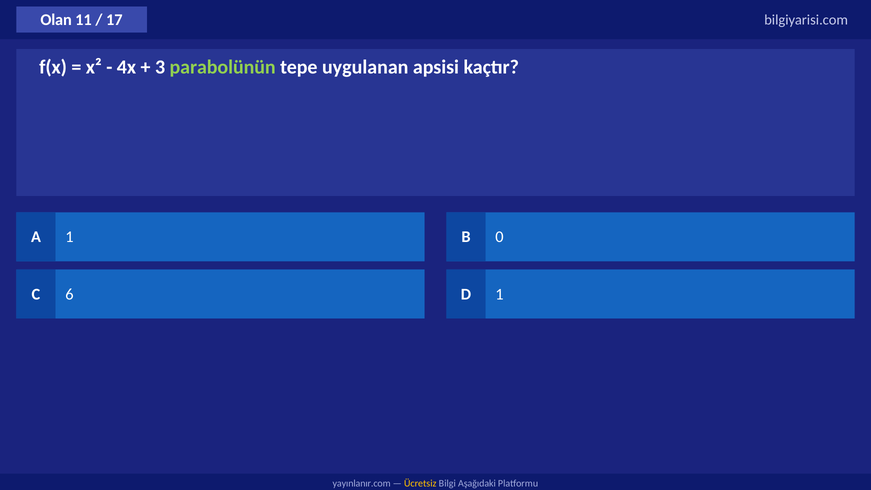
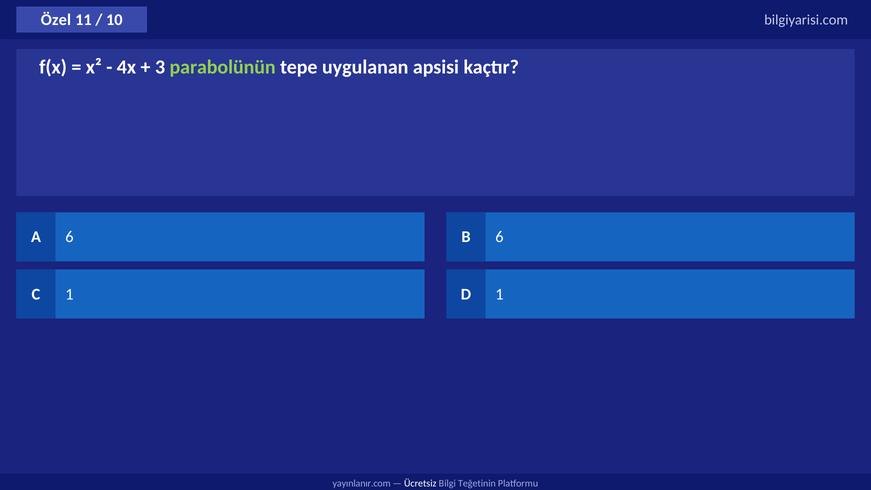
Olan: Olan -> Özel
17: 17 -> 10
A 1: 1 -> 6
B 0: 0 -> 6
C 6: 6 -> 1
Ücretsiz colour: yellow -> white
Aşağıdaki: Aşağıdaki -> Teğetinin
